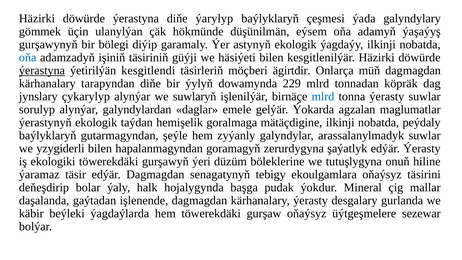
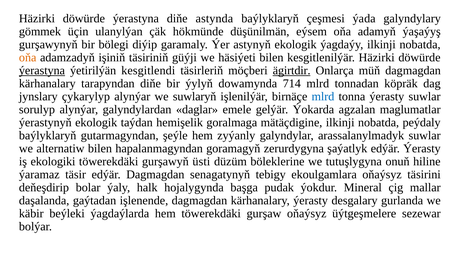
ýarylyp: ýarylyp -> astynda
oňa at (28, 57) colour: blue -> orange
ägirtdir underline: none -> present
229: 229 -> 714
yzygiderli: yzygiderli -> alternatiw
ýeri: ýeri -> üsti
